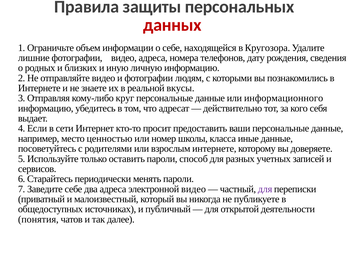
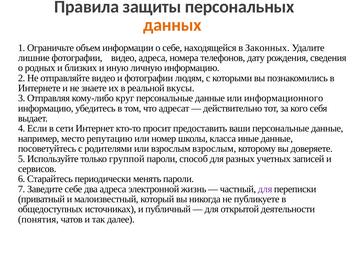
данных colour: red -> orange
Кругозора: Кругозора -> Законных
ценностью: ценностью -> репутацию
взрослым интернете: интернете -> взрослым
оставить: оставить -> группой
электронной видео: видео -> жизнь
